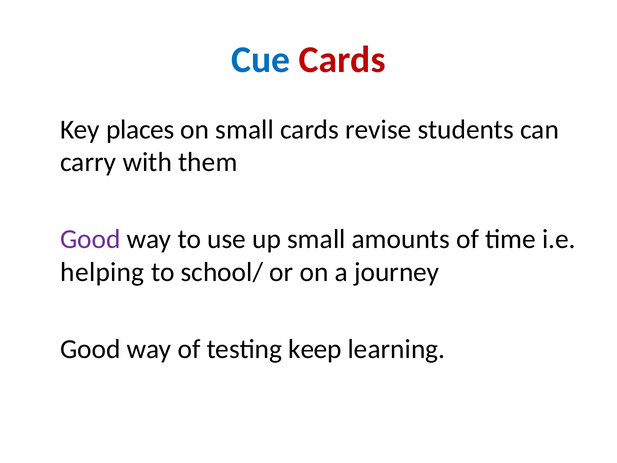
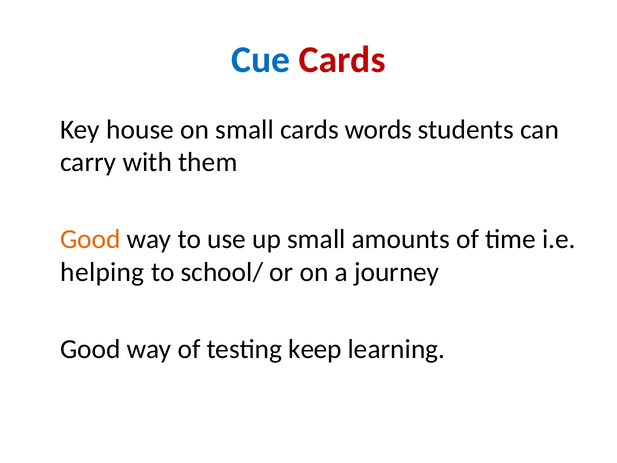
places: places -> house
revise: revise -> words
Good at (90, 239) colour: purple -> orange
